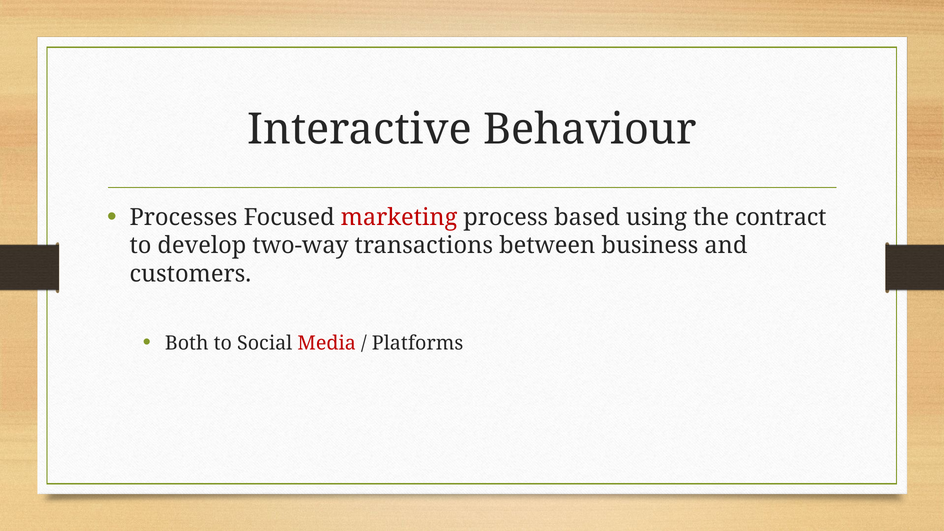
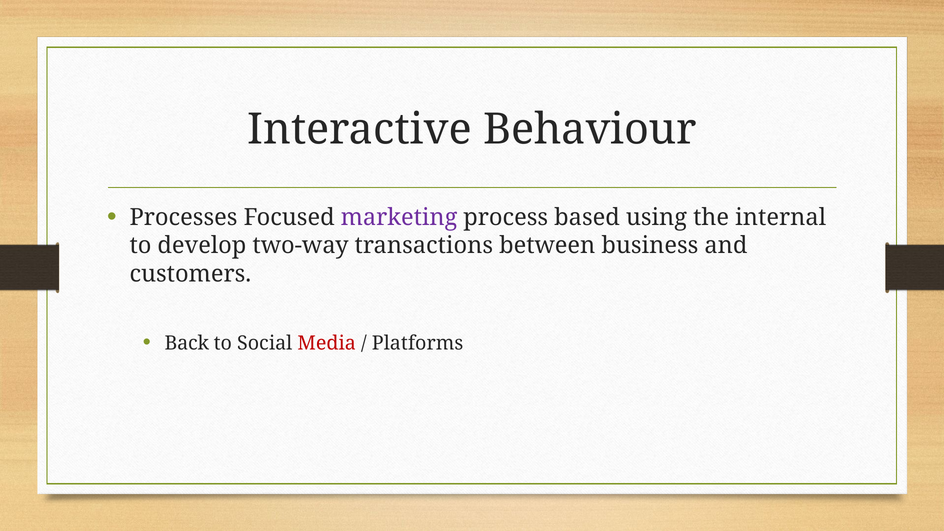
marketing colour: red -> purple
contract: contract -> internal
Both: Both -> Back
